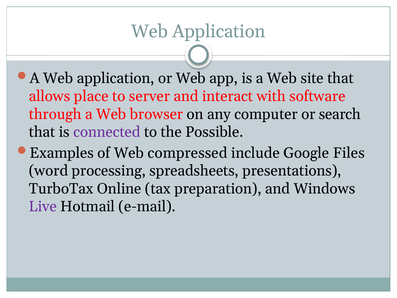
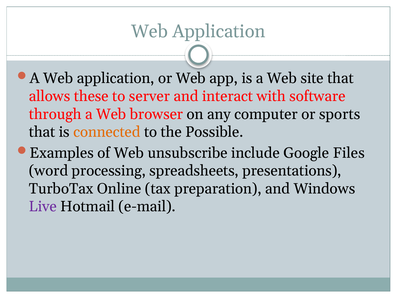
place: place -> these
search: search -> sports
connected colour: purple -> orange
compressed: compressed -> unsubscribe
